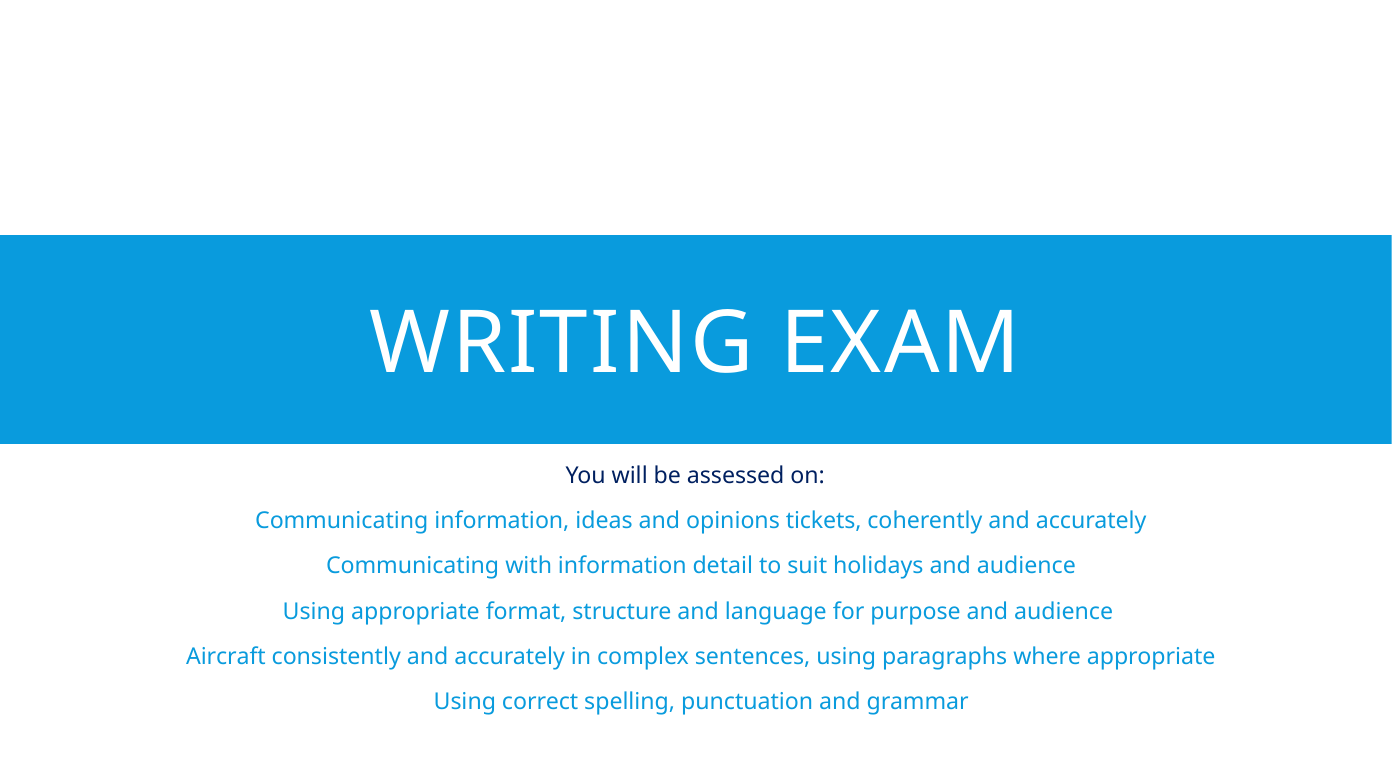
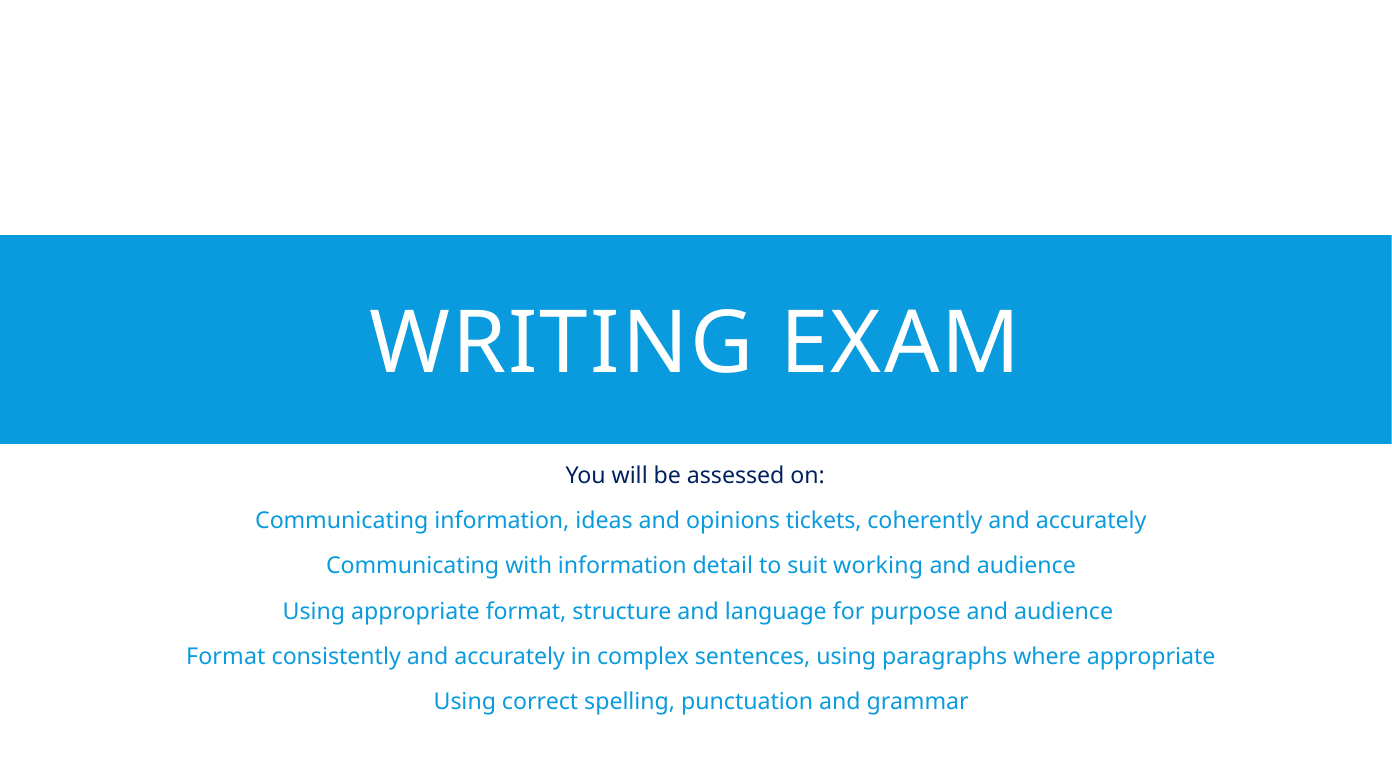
holidays: holidays -> working
Aircraft at (226, 657): Aircraft -> Format
